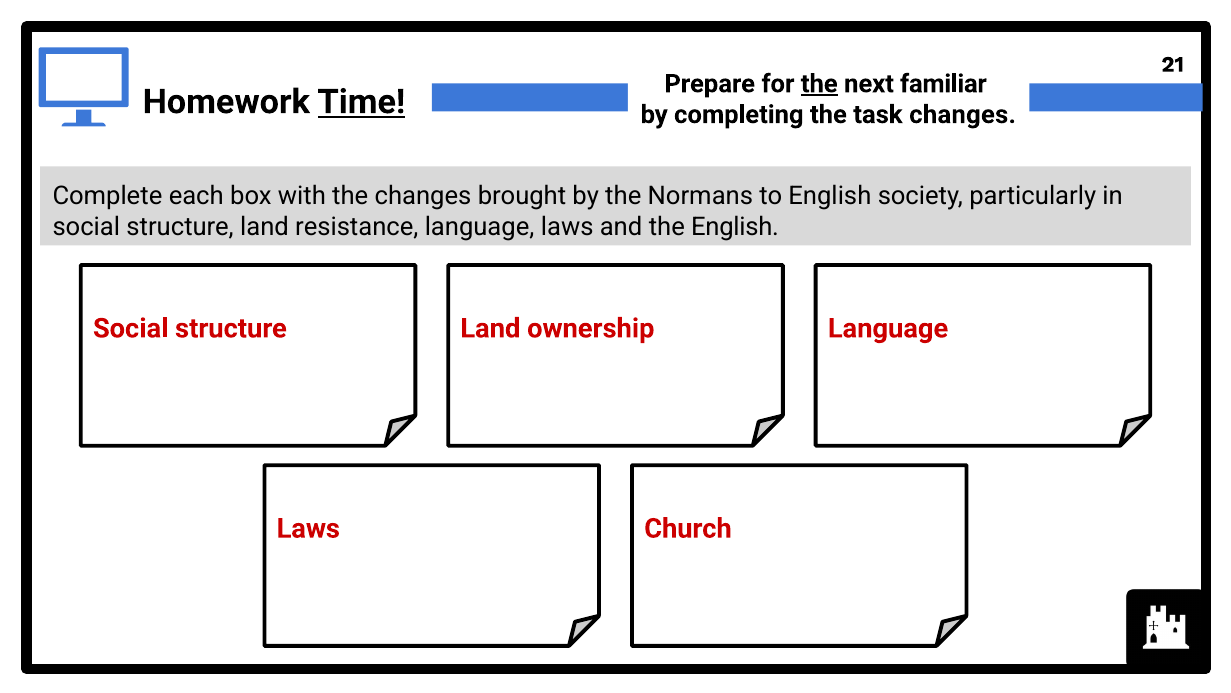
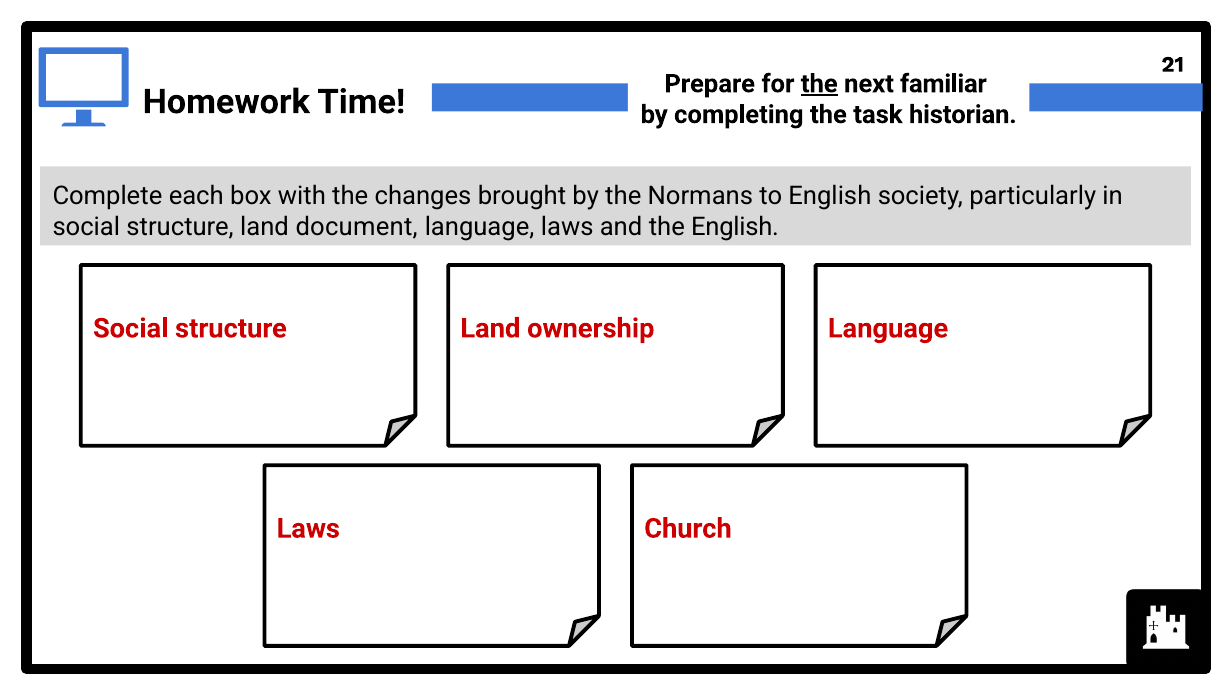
Time underline: present -> none
task changes: changes -> historian
resistance: resistance -> document
